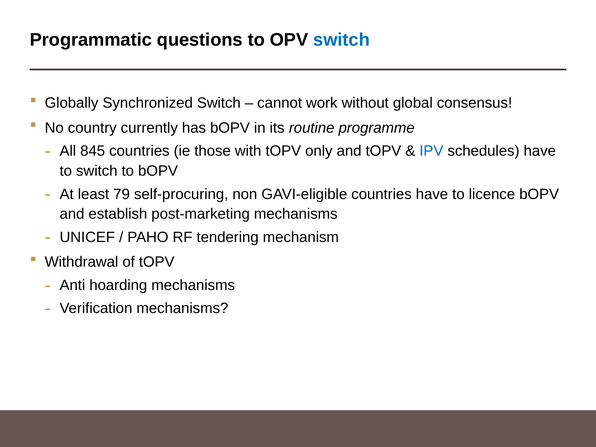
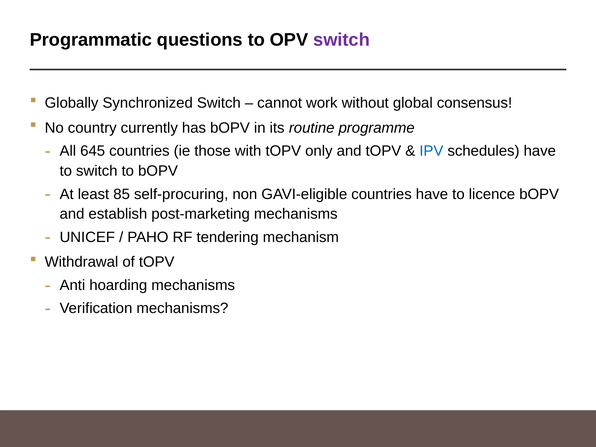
switch at (342, 40) colour: blue -> purple
845: 845 -> 645
79: 79 -> 85
